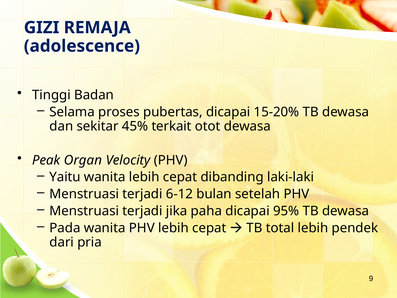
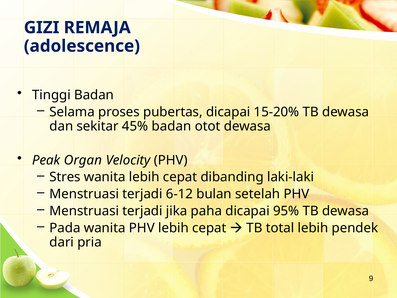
45% terkait: terkait -> badan
Yaitu: Yaitu -> Stres
